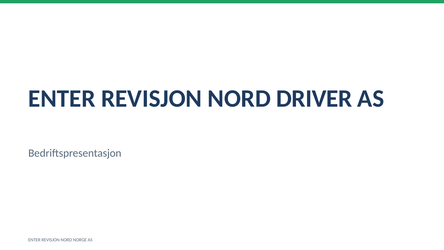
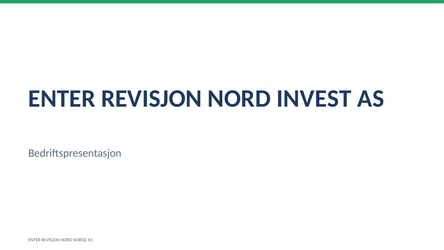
DRIVER: DRIVER -> INVEST
